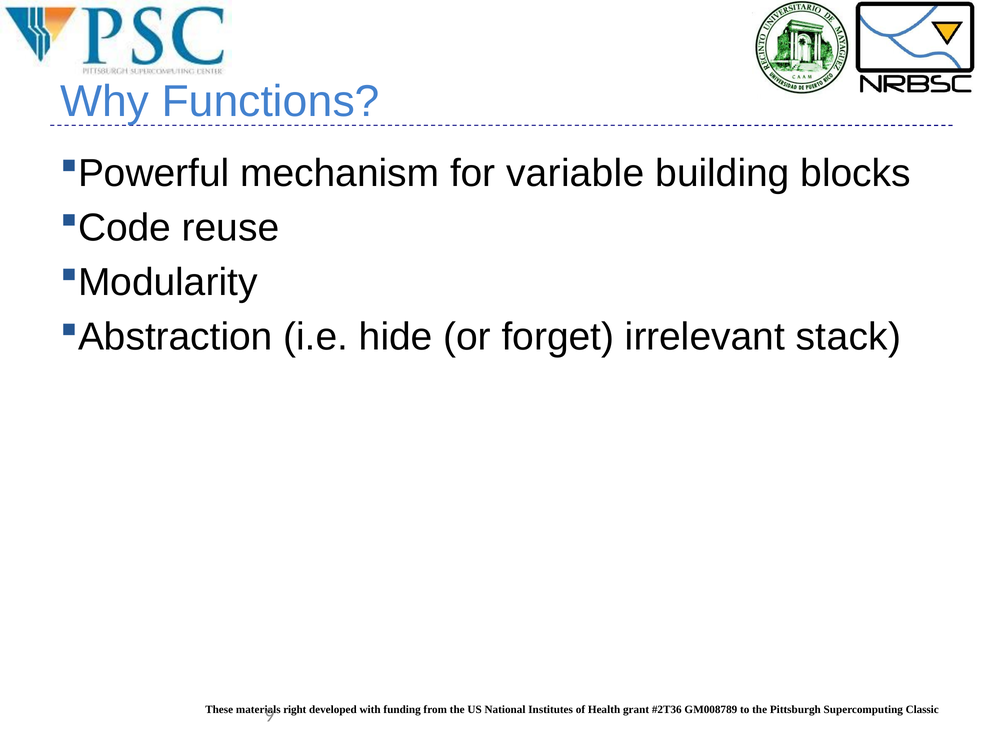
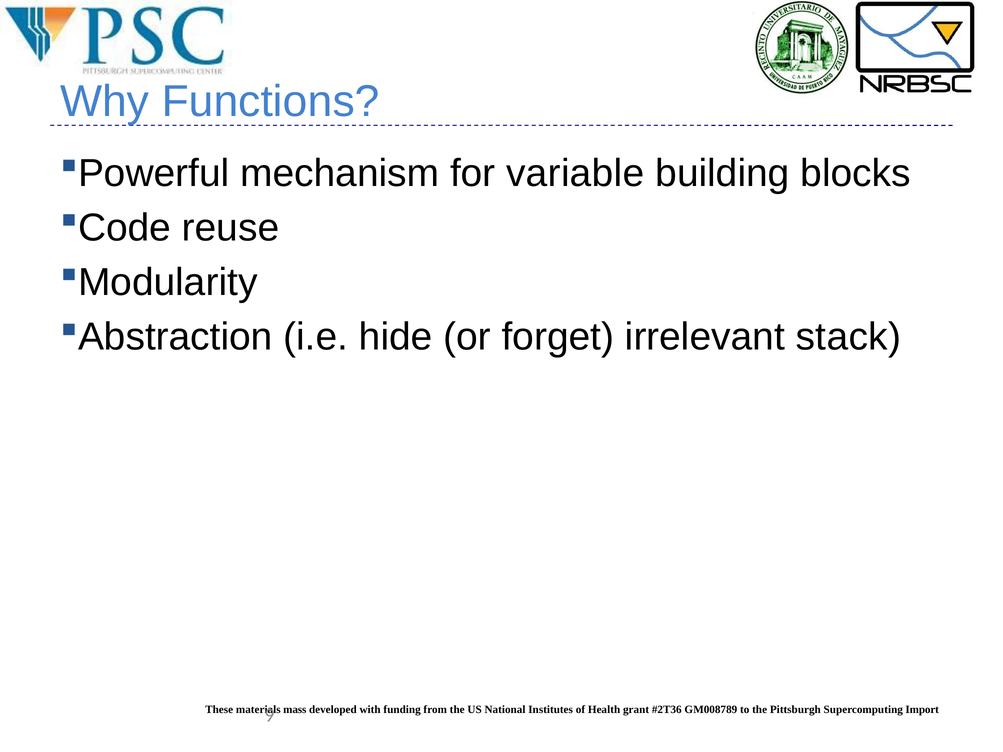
right: right -> mass
Classic: Classic -> Import
